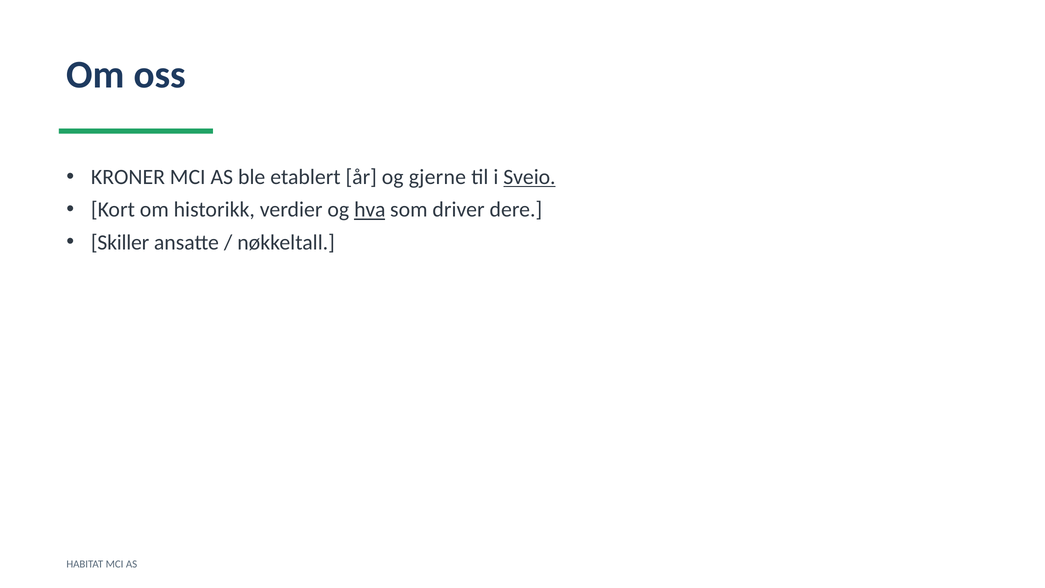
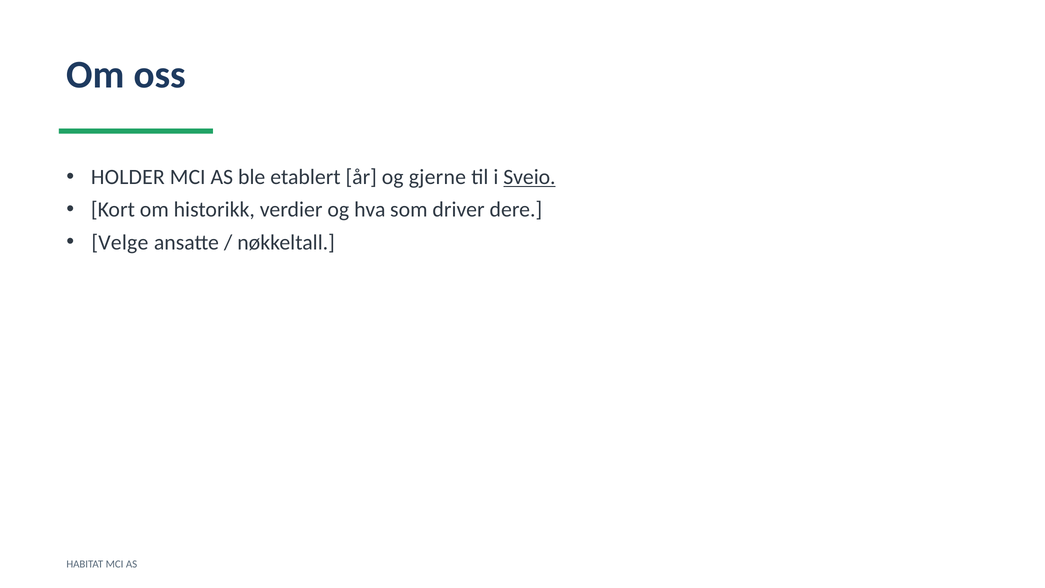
KRONER: KRONER -> HOLDER
hva underline: present -> none
Skiller: Skiller -> Velge
